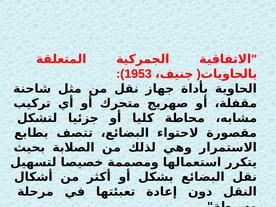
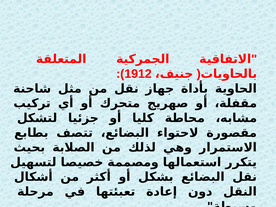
1953: 1953 -> 1912
